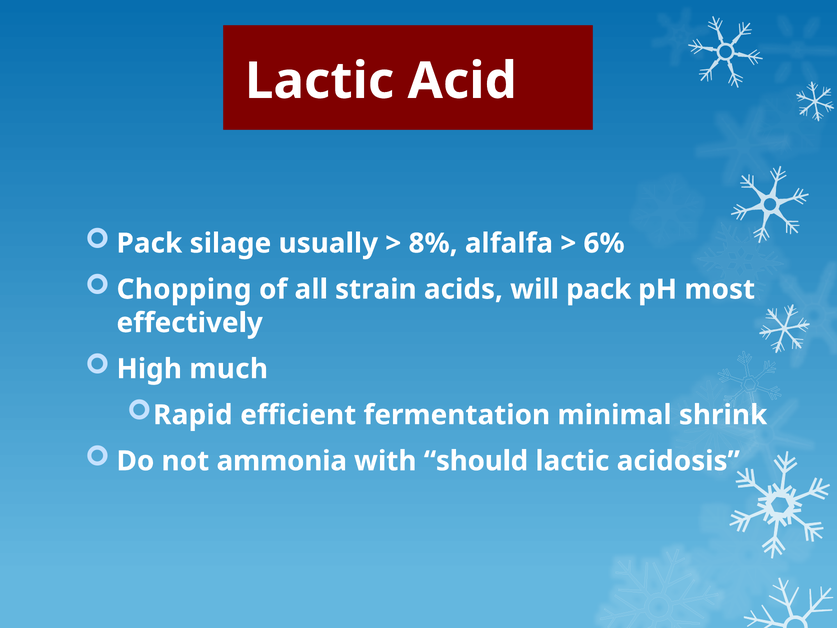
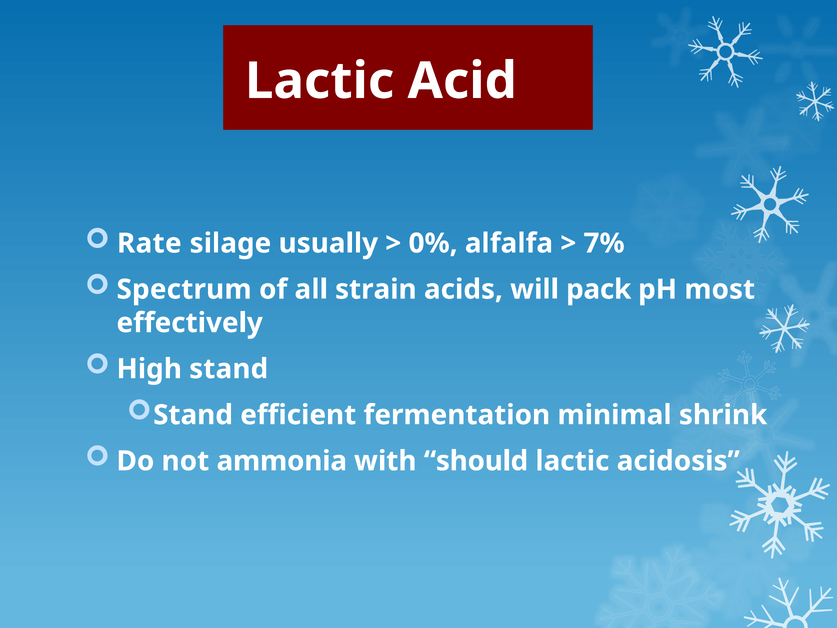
Pack at (149, 243): Pack -> Rate
8%: 8% -> 0%
6%: 6% -> 7%
Chopping: Chopping -> Spectrum
High much: much -> stand
Rapid at (193, 415): Rapid -> Stand
